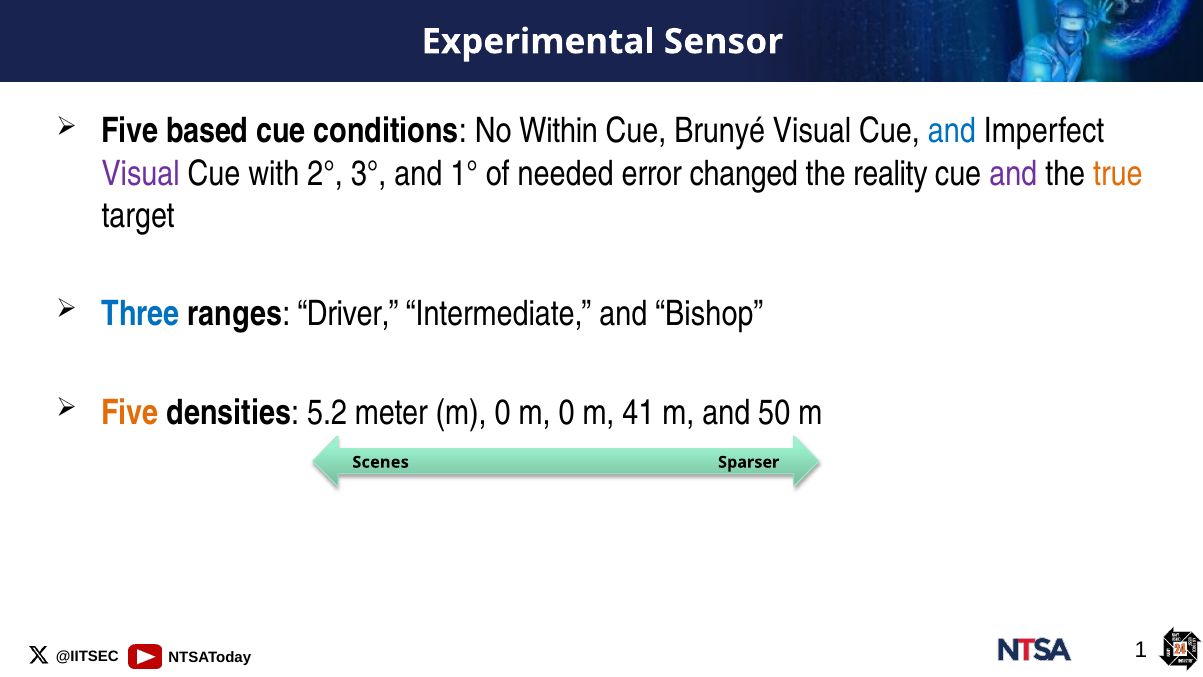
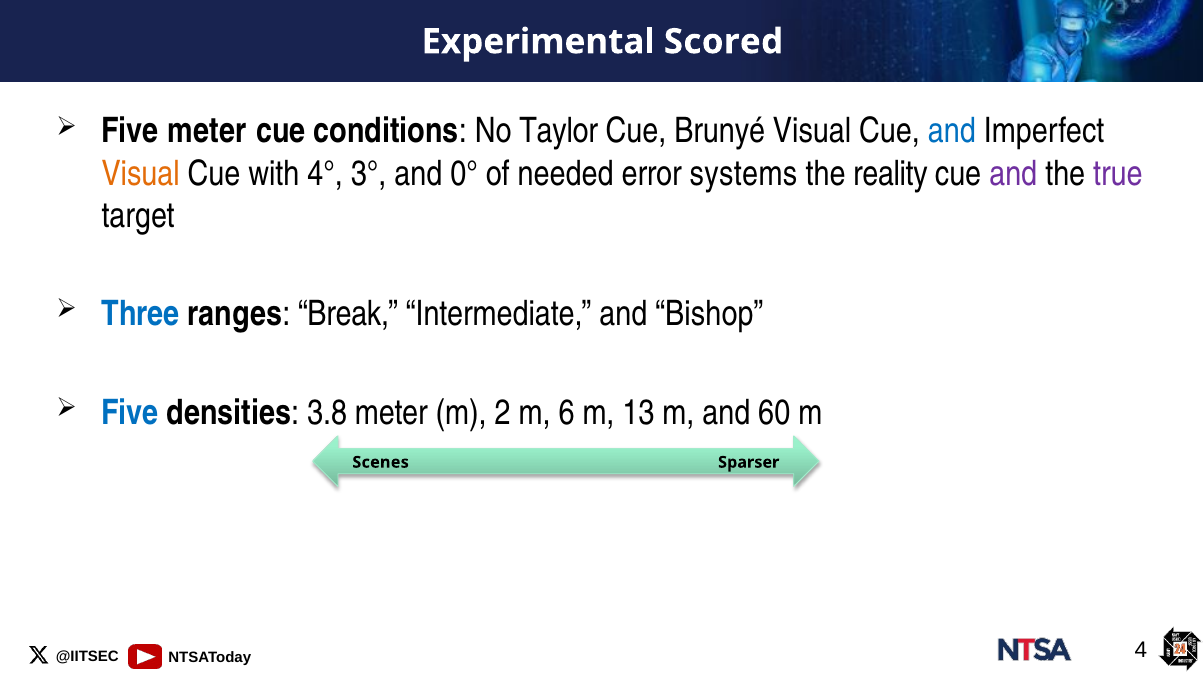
Sensor: Sensor -> Scored
Five based: based -> meter
Within: Within -> Taylor
Visual at (141, 173) colour: purple -> orange
2°: 2° -> 4°
1°: 1° -> 0°
changed: changed -> systems
true colour: orange -> purple
Driver: Driver -> Break
Five at (130, 412) colour: orange -> blue
5.2: 5.2 -> 3.8
meter m 0: 0 -> 2
0 at (567, 412): 0 -> 6
41: 41 -> 13
50: 50 -> 60
1: 1 -> 4
